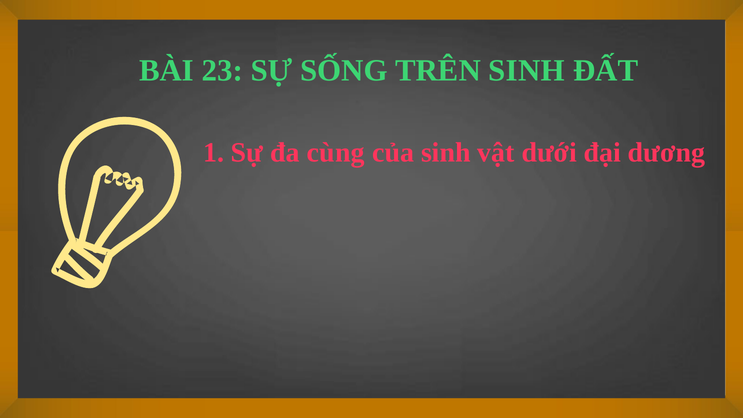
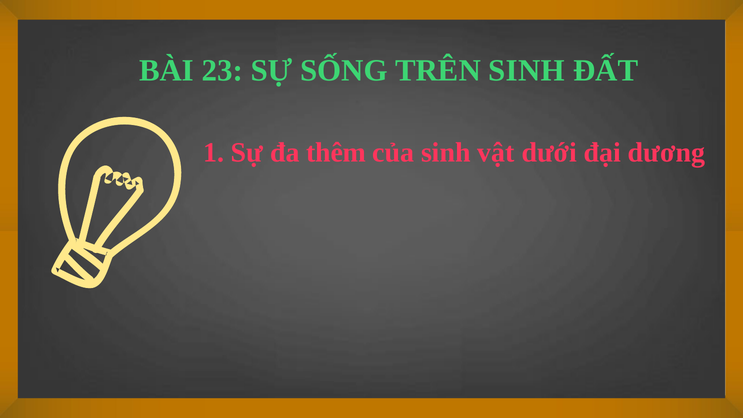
cùng: cùng -> thêm
